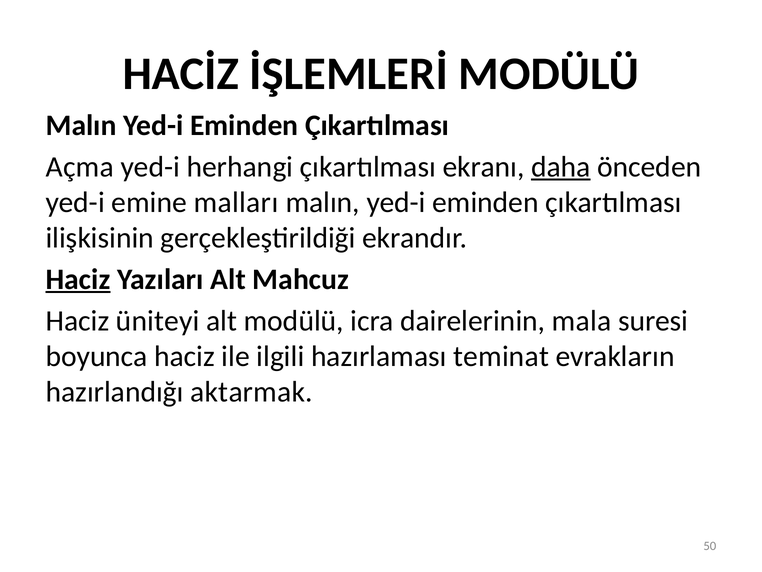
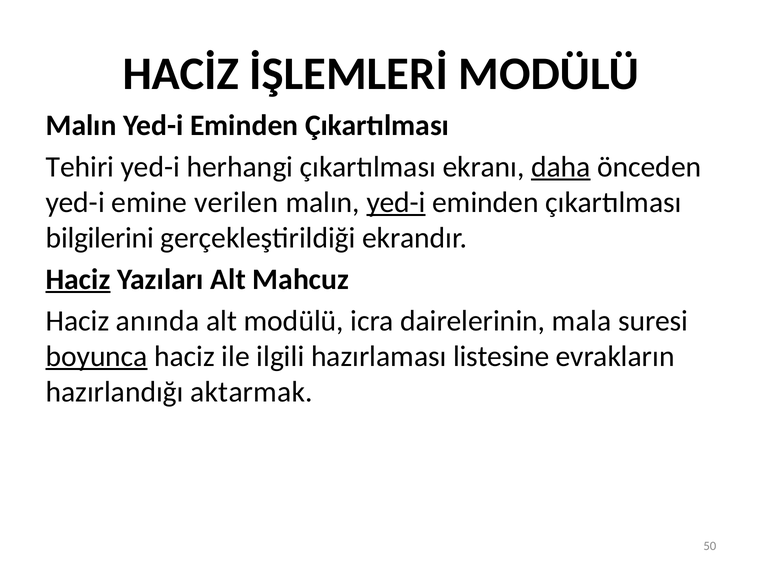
Açma: Açma -> Tehiri
malları: malları -> verilen
yed-i at (396, 202) underline: none -> present
ilişkisinin: ilişkisinin -> bilgilerini
üniteyi: üniteyi -> anında
boyunca underline: none -> present
teminat: teminat -> listesine
